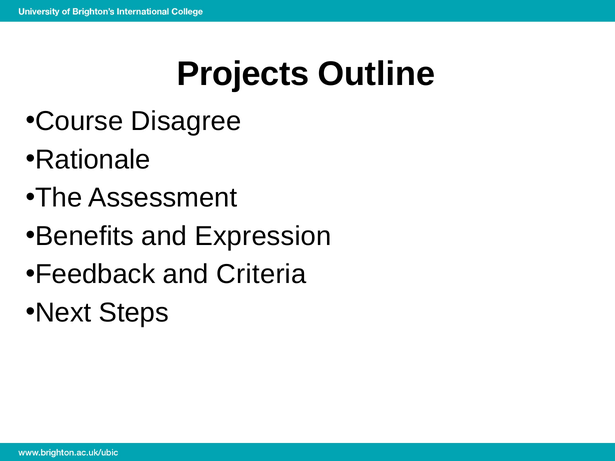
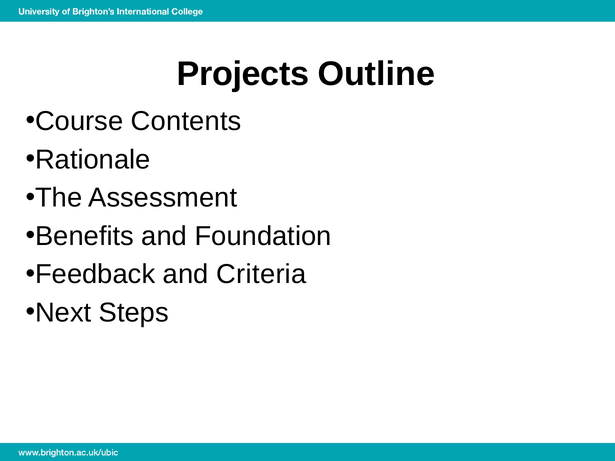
Disagree: Disagree -> Contents
Expression: Expression -> Foundation
